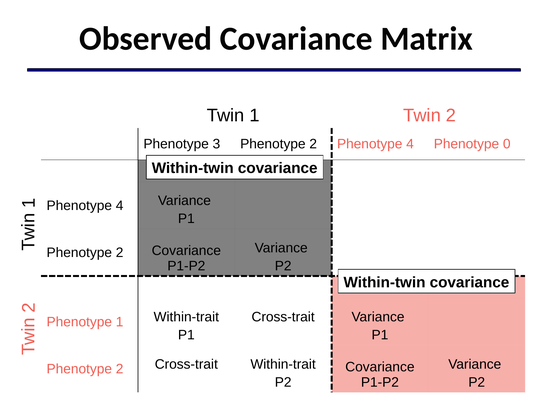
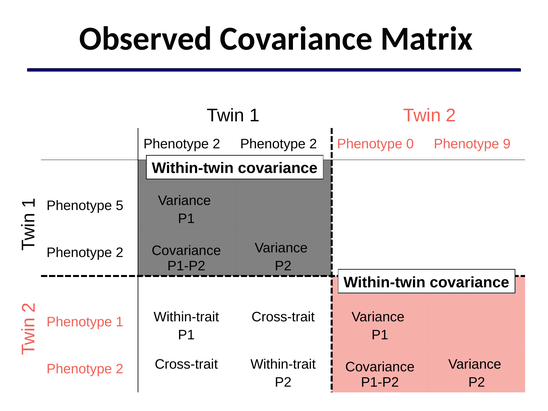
3 at (216, 144): 3 -> 2
2 Phenotype 4: 4 -> 0
0: 0 -> 9
4 at (120, 206): 4 -> 5
